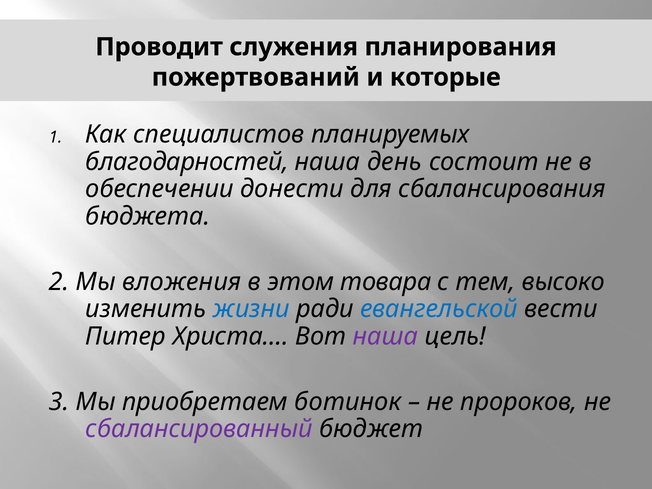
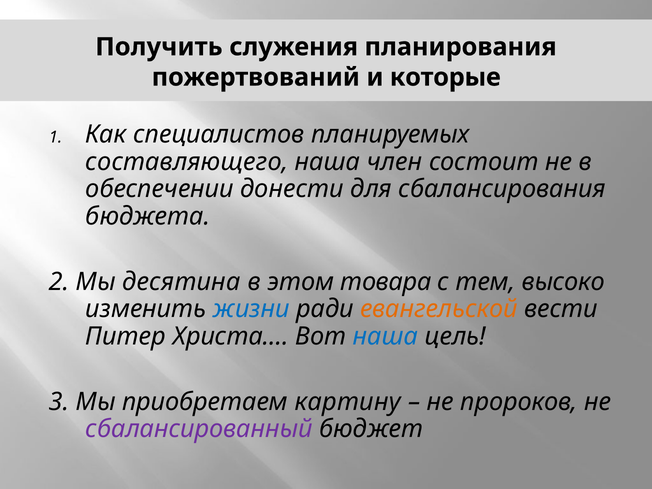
Проводит: Проводит -> Получить
благодарностей: благодарностей -> составляющего
день: день -> член
вложения: вложения -> десятина
евангельской colour: blue -> orange
наша at (386, 336) colour: purple -> blue
ботинок: ботинок -> картину
